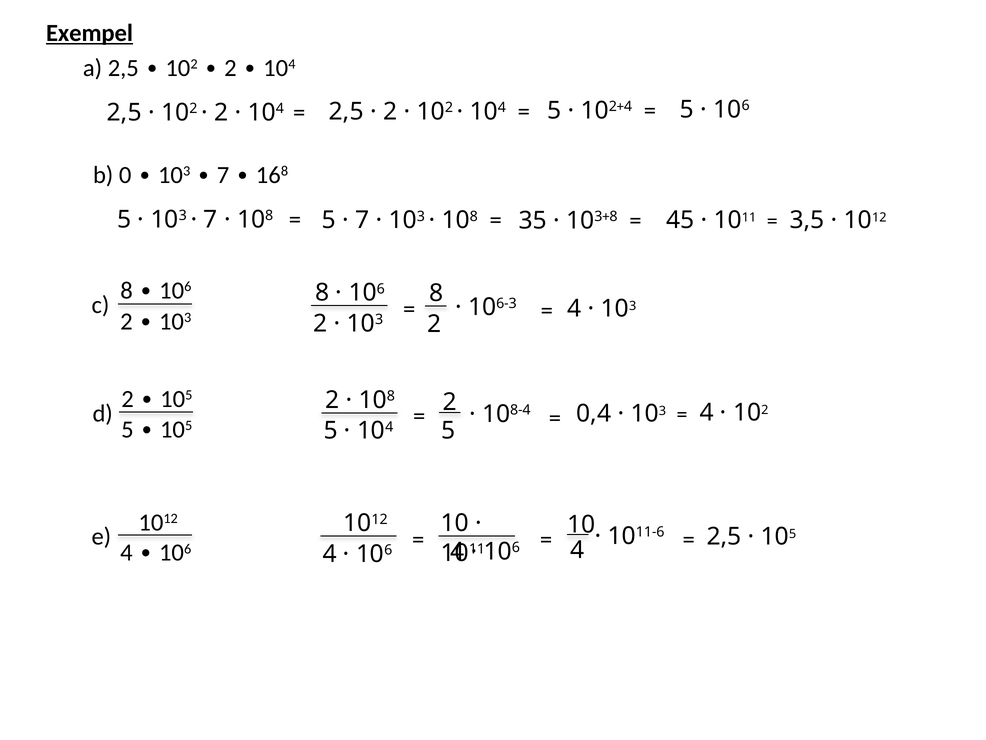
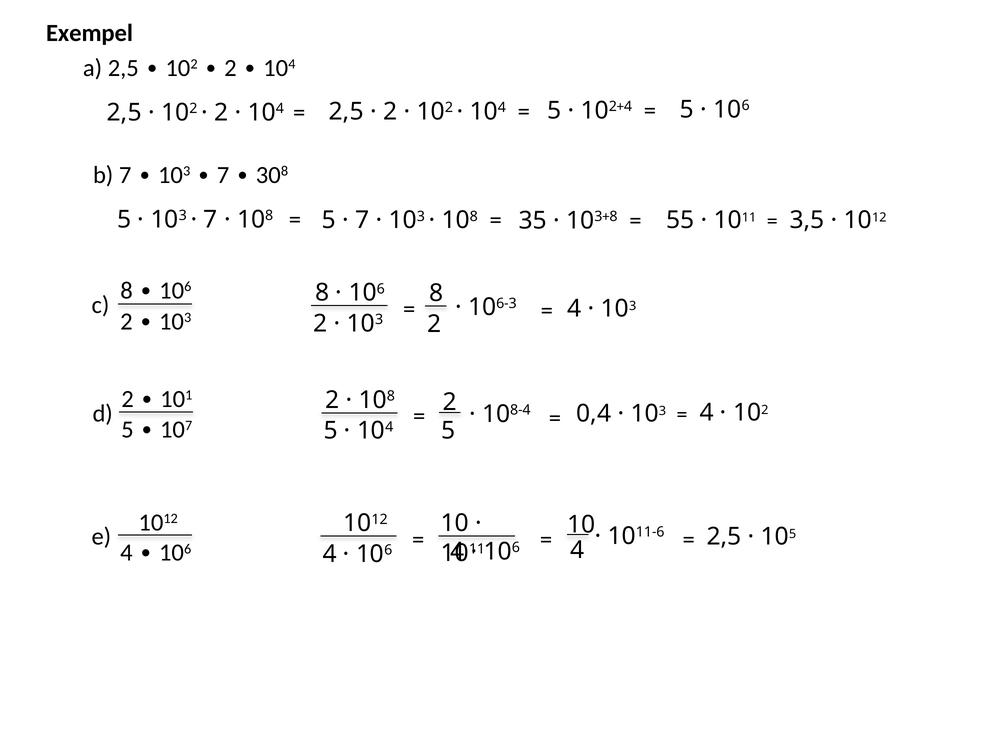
Exempel underline: present -> none
16: 16 -> 30
b 0: 0 -> 7
45: 45 -> 55
5 at (189, 395): 5 -> 1
5 at (189, 425): 5 -> 7
